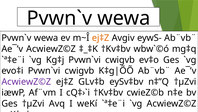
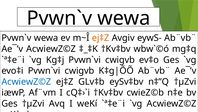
AcwiewZ©Z at (26, 81) colour: purple -> blue
